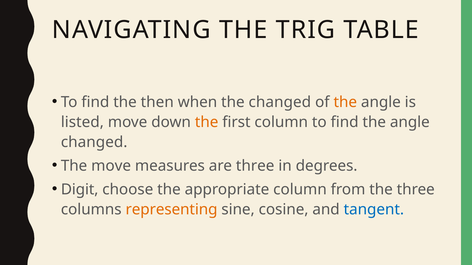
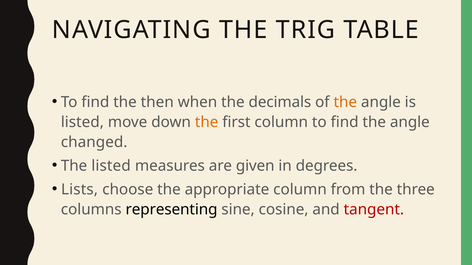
the changed: changed -> decimals
The move: move -> listed
are three: three -> given
Digit: Digit -> Lists
representing colour: orange -> black
tangent colour: blue -> red
